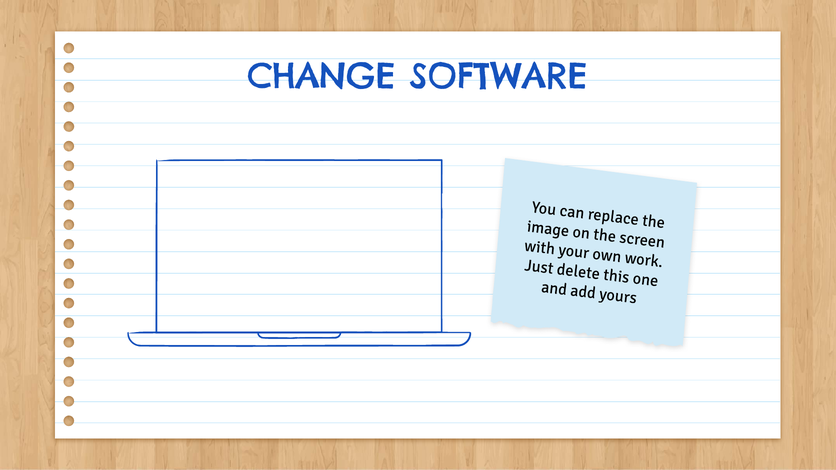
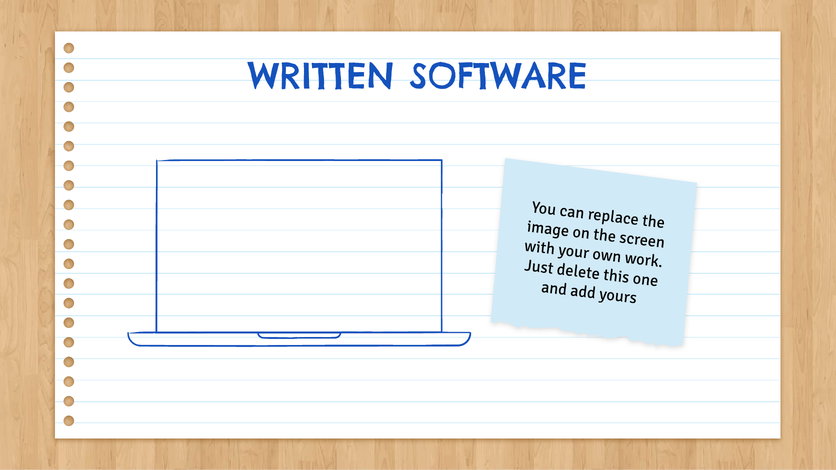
CHANGE: CHANGE -> WRITTEN
